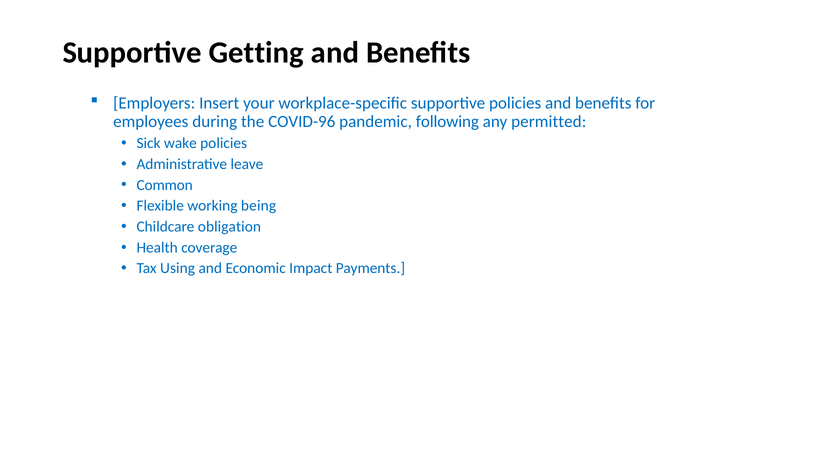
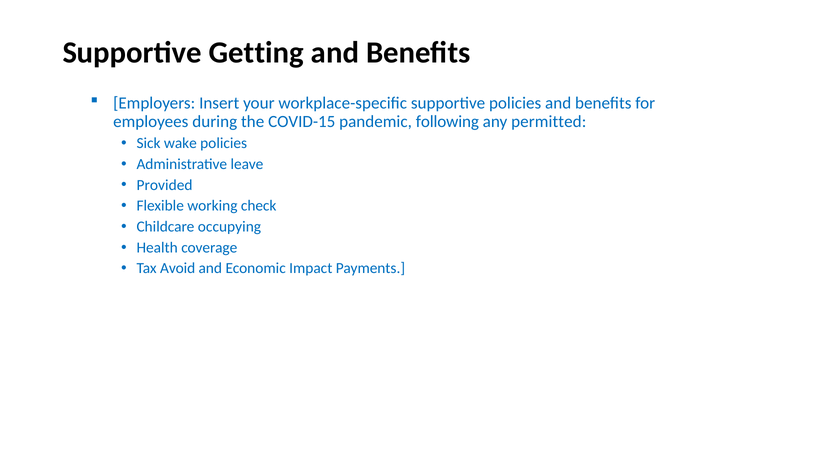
COVID-96: COVID-96 -> COVID-15
Common: Common -> Provided
being: being -> check
obligation: obligation -> occupying
Using: Using -> Avoid
